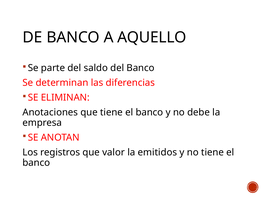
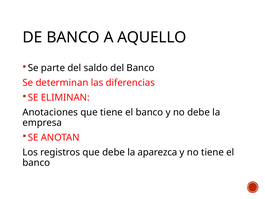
que valor: valor -> debe
emitidos: emitidos -> aparezca
